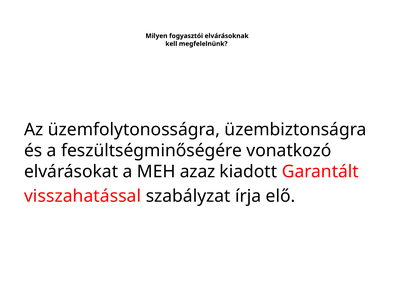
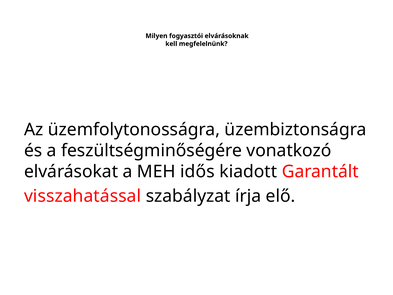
azaz: azaz -> idős
